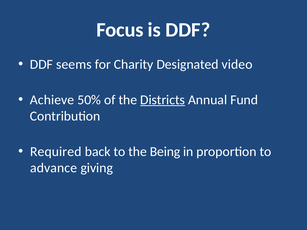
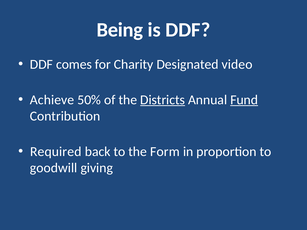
Focus: Focus -> Being
seems: seems -> comes
Fund underline: none -> present
Being: Being -> Form
advance: advance -> goodwill
